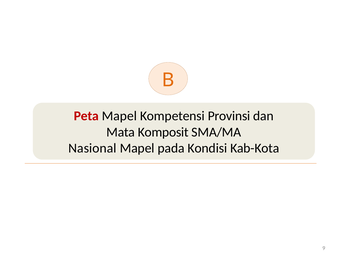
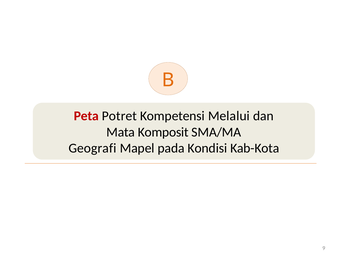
Peta Mapel: Mapel -> Potret
Provinsi: Provinsi -> Melalui
Nasional: Nasional -> Geografi
